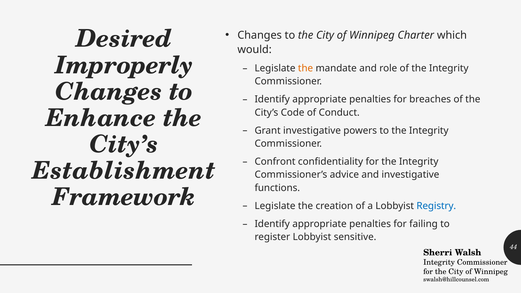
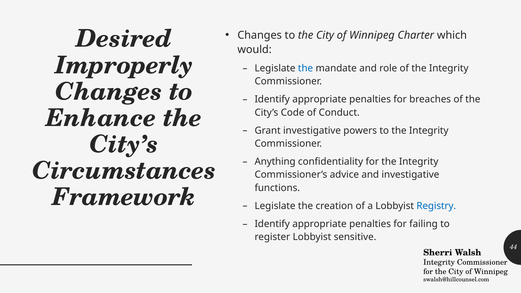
the at (306, 68) colour: orange -> blue
Confront: Confront -> Anything
Establishment: Establishment -> Circumstances
